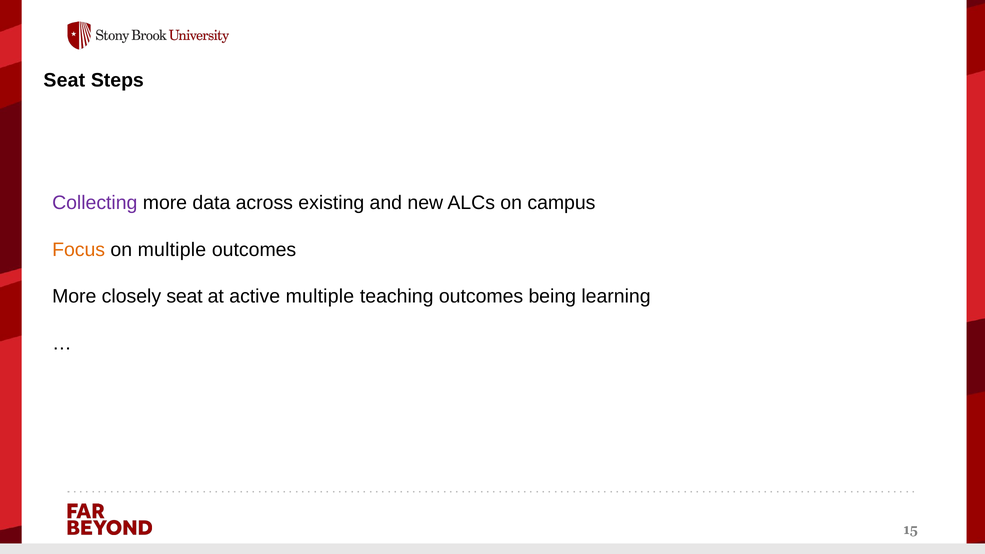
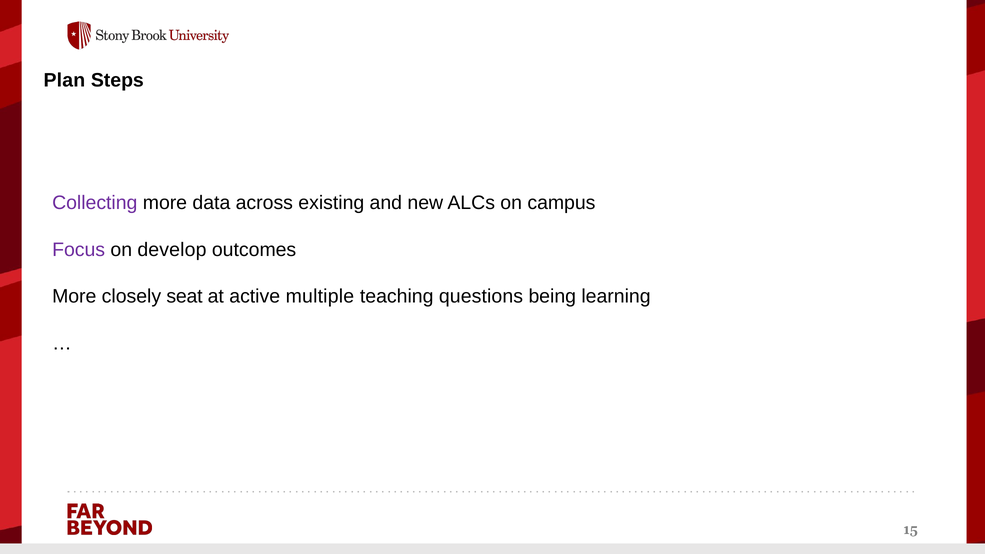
Seat at (64, 80): Seat -> Plan
Focus colour: orange -> purple
on multiple: multiple -> develop
teaching outcomes: outcomes -> questions
